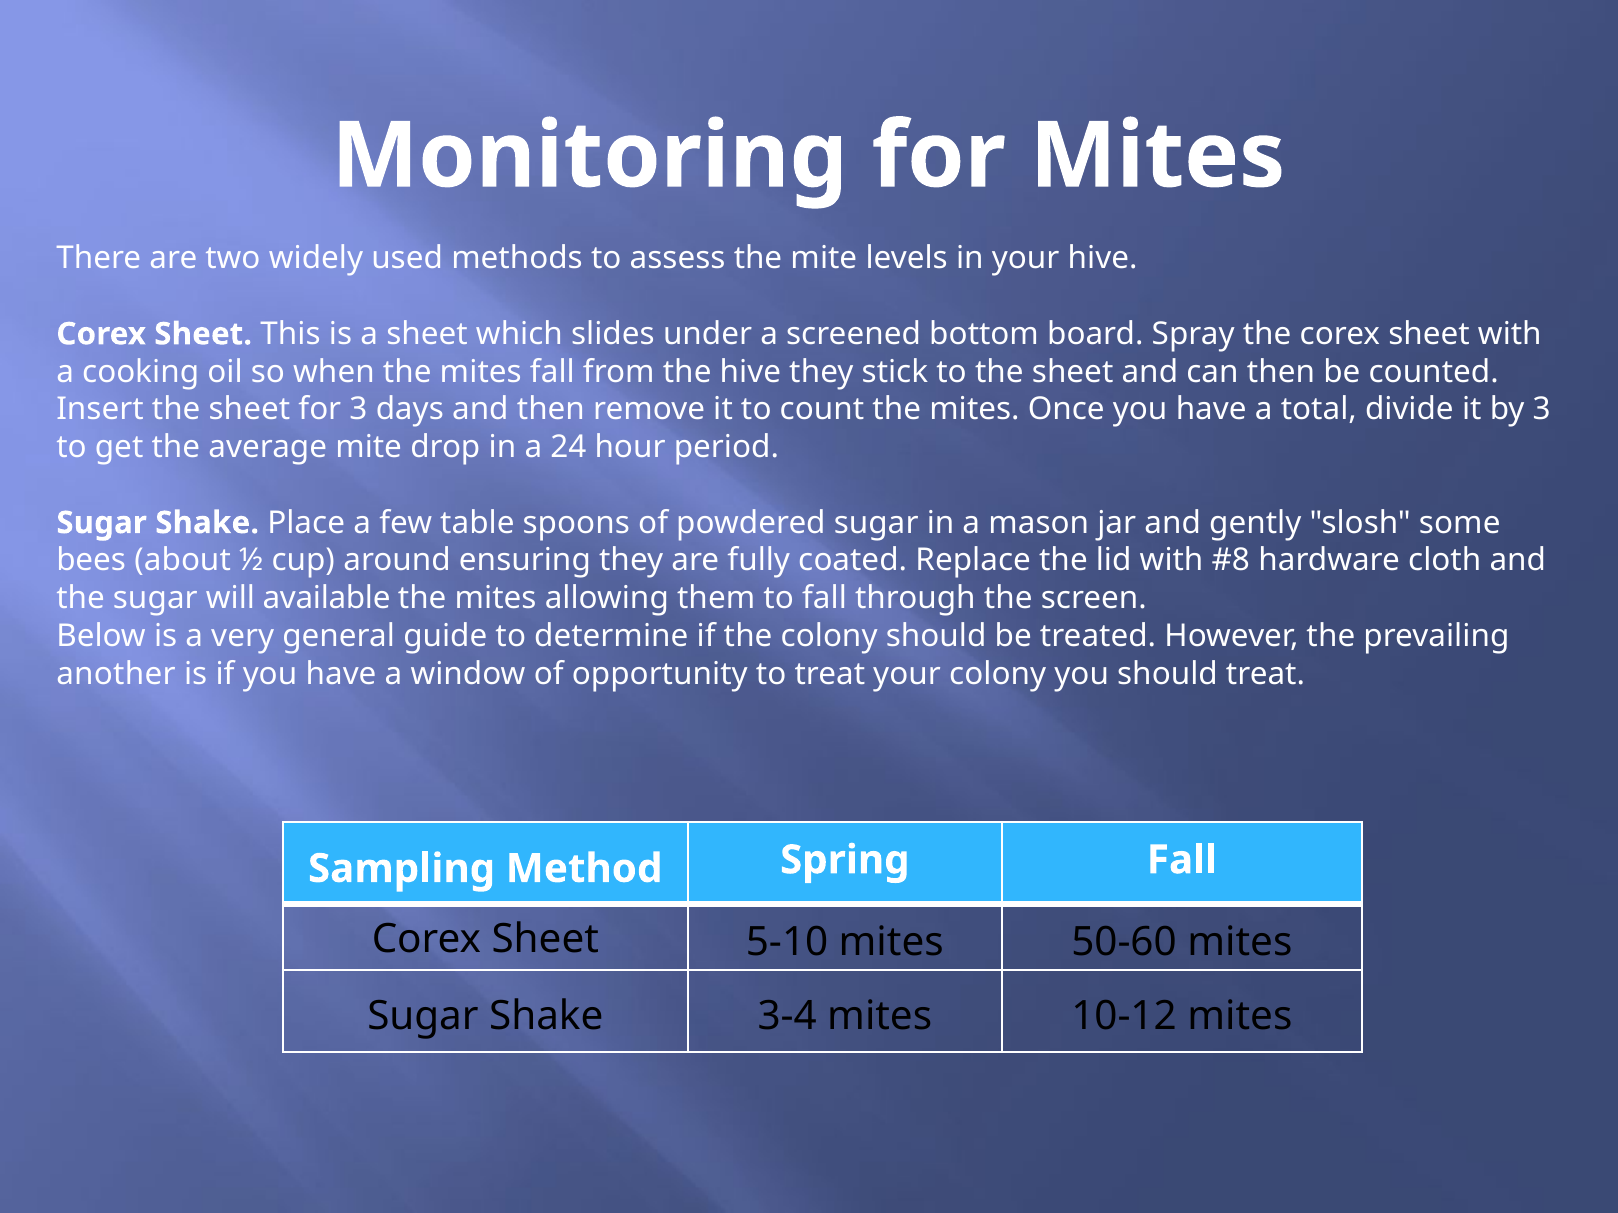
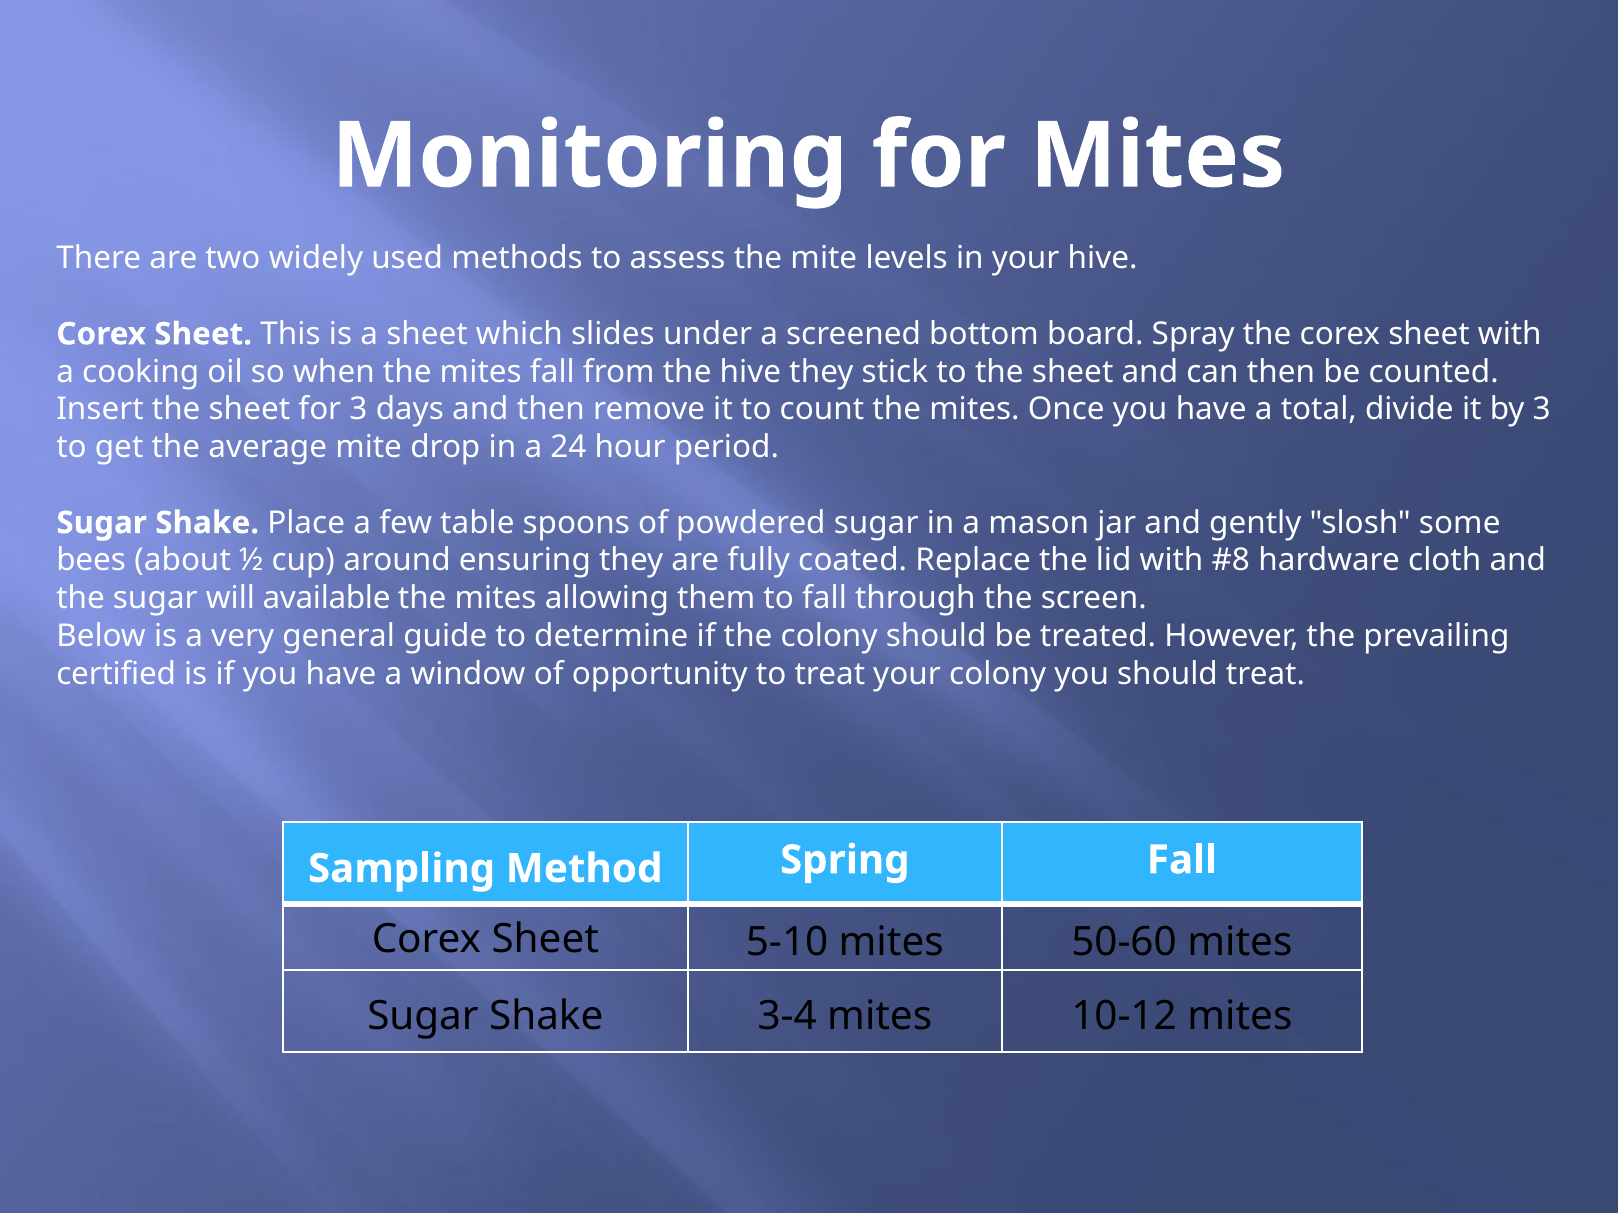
another: another -> certified
